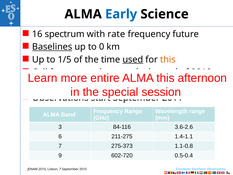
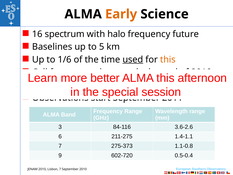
Early colour: blue -> orange
rate: rate -> halo
Baselines underline: present -> none
0: 0 -> 5
1/5: 1/5 -> 1/6
entire: entire -> better
